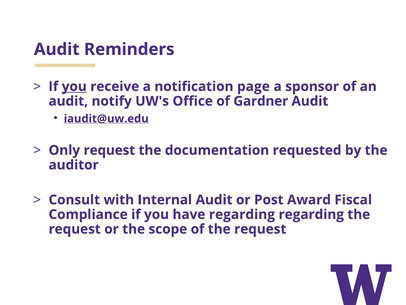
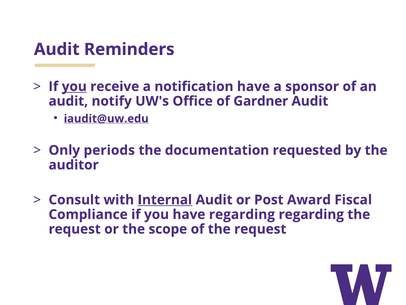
notification page: page -> have
Only request: request -> periods
Internal underline: none -> present
